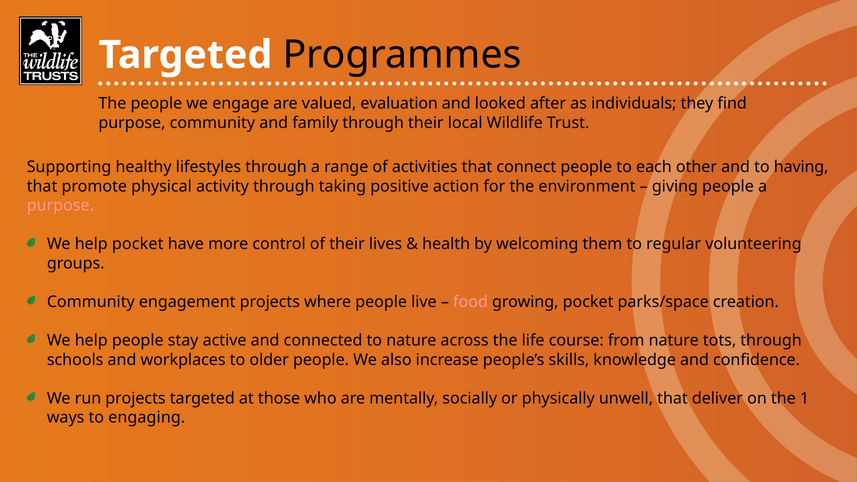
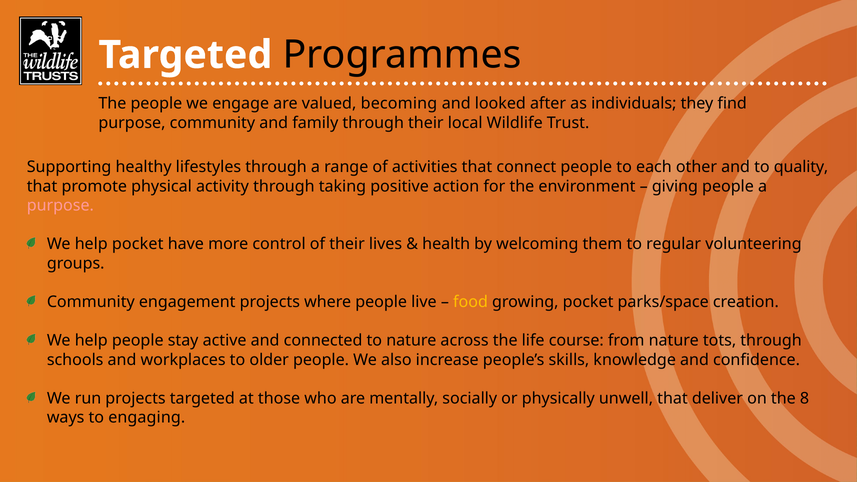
evaluation: evaluation -> becoming
having: having -> quality
food colour: pink -> yellow
1: 1 -> 8
